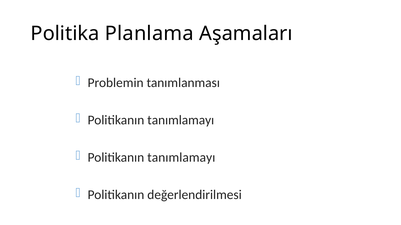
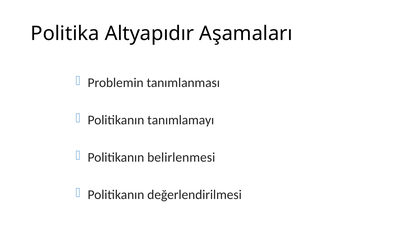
Planlama: Planlama -> Altyapıdır
tanımlamayı at (181, 158): tanımlamayı -> belirlenmesi
